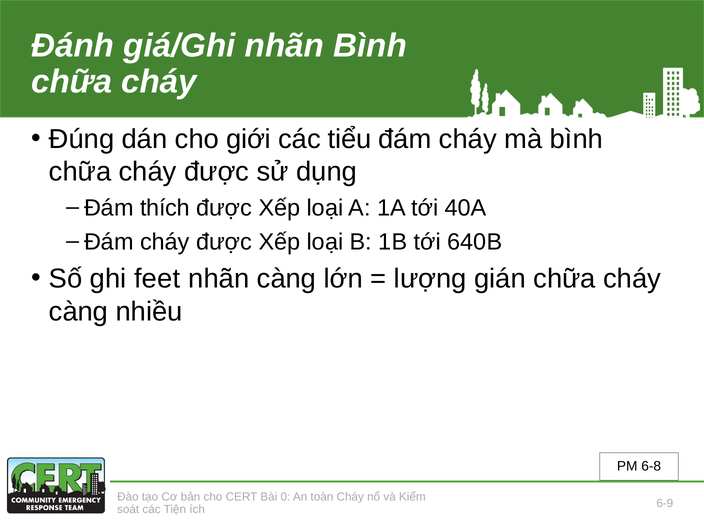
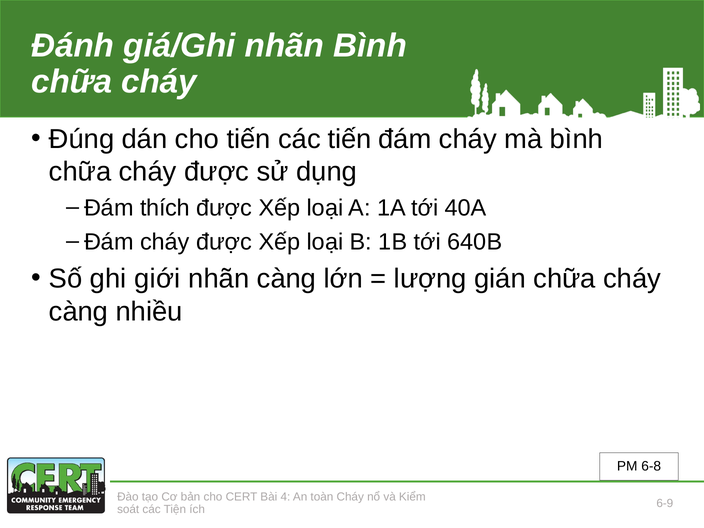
cho giới: giới -> tiến
các tiểu: tiểu -> tiến
feet: feet -> giới
0: 0 -> 4
